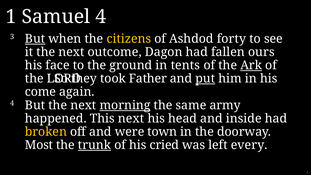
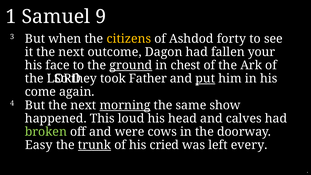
Samuel 4: 4 -> 9
But at (35, 39) underline: present -> none
ours: ours -> your
ground underline: none -> present
tents: tents -> chest
Ark underline: present -> none
army: army -> show
This next: next -> loud
inside: inside -> calves
broken colour: yellow -> light green
town: town -> cows
Most: Most -> Easy
